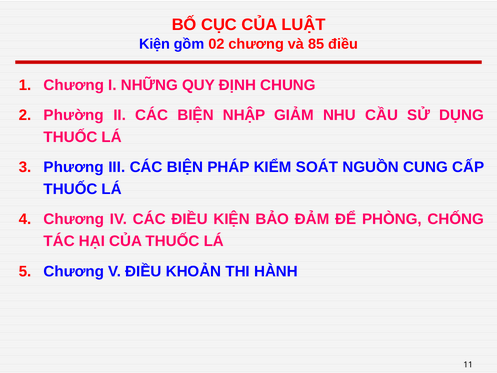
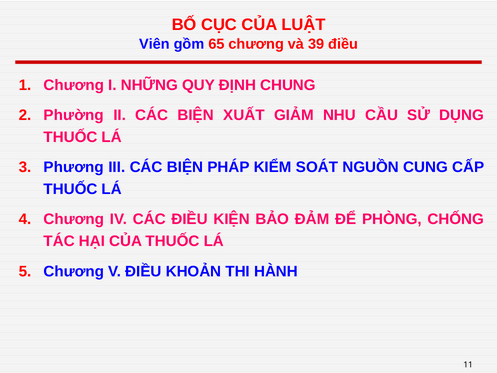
Kiện at (155, 44): Kiện -> Viên
02: 02 -> 65
85: 85 -> 39
NHẬP: NHẬP -> XUẤT
